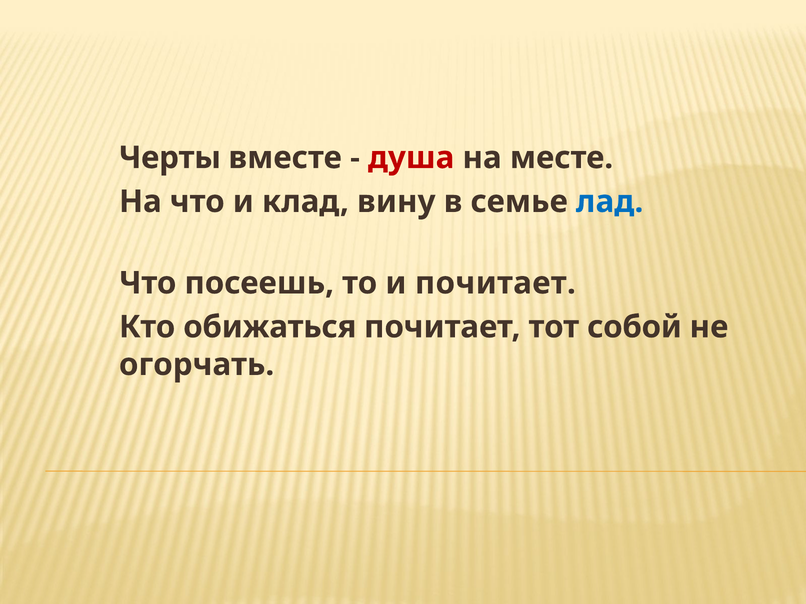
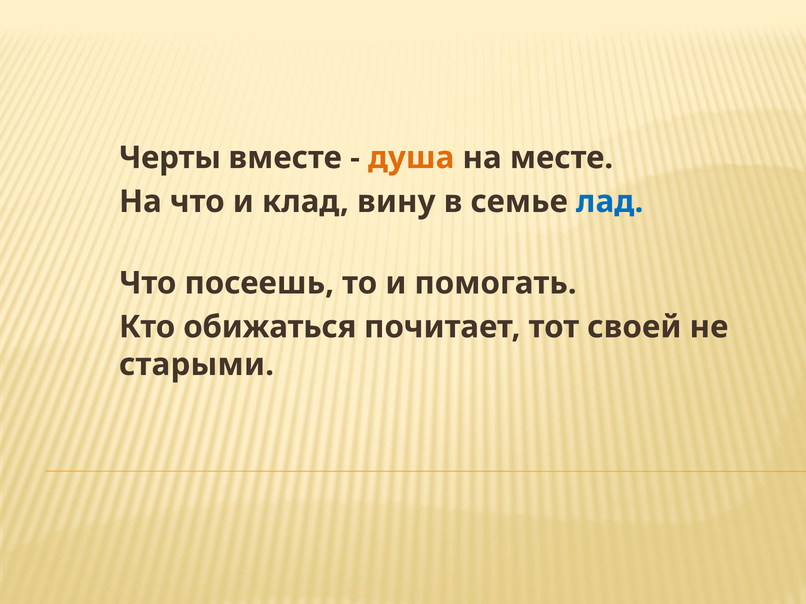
душа colour: red -> orange
и почитает: почитает -> помогать
собой: собой -> своей
огорчать: огорчать -> старыми
